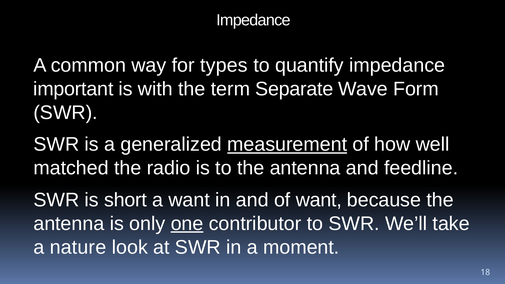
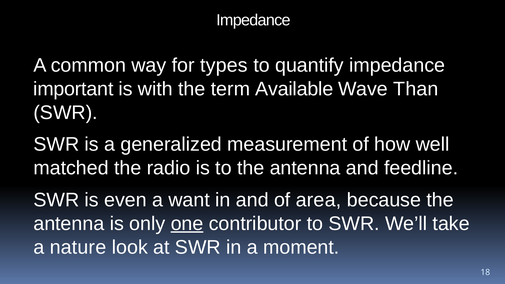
Separate: Separate -> Available
Form: Form -> Than
measurement underline: present -> none
short: short -> even
of want: want -> area
